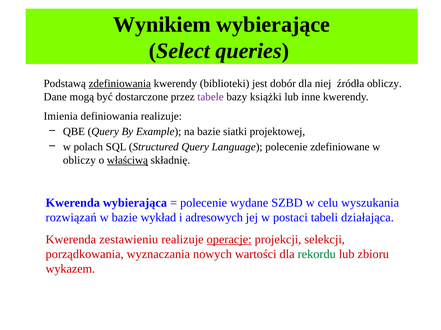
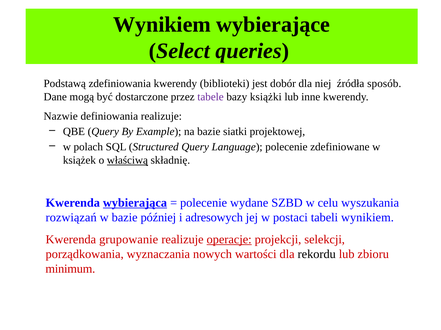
zdefiniowania underline: present -> none
źródła obliczy: obliczy -> sposób
Imienia: Imienia -> Nazwie
obliczy at (79, 160): obliczy -> książek
wybierająca underline: none -> present
wykład: wykład -> później
tabeli działająca: działająca -> wynikiem
zestawieniu: zestawieniu -> grupowanie
rekordu colour: green -> black
wykazem: wykazem -> minimum
